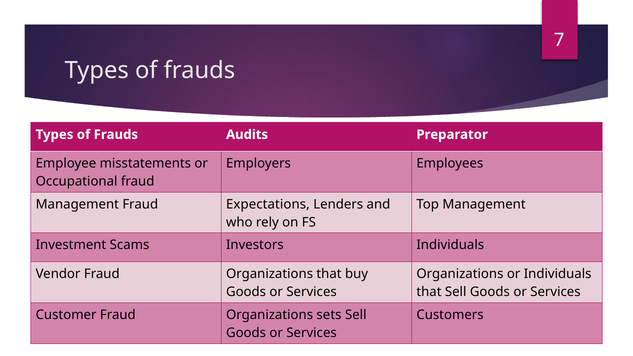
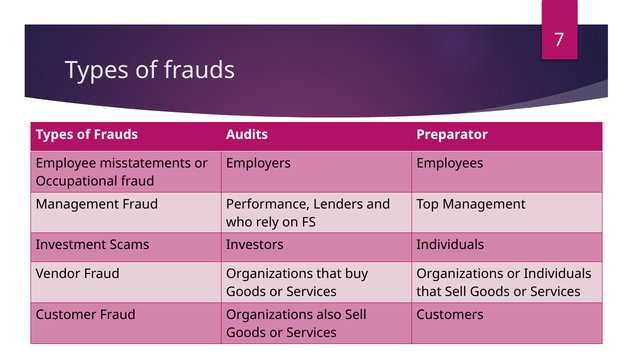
Expectations: Expectations -> Performance
sets: sets -> also
